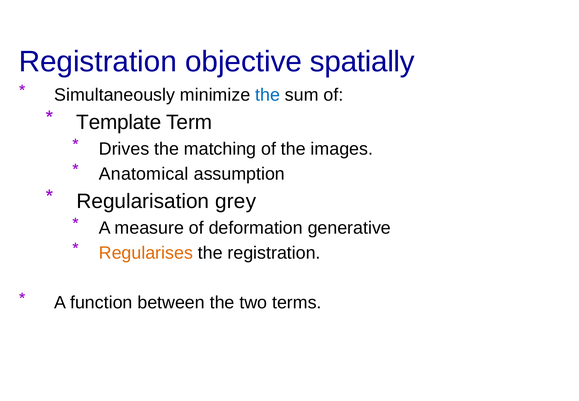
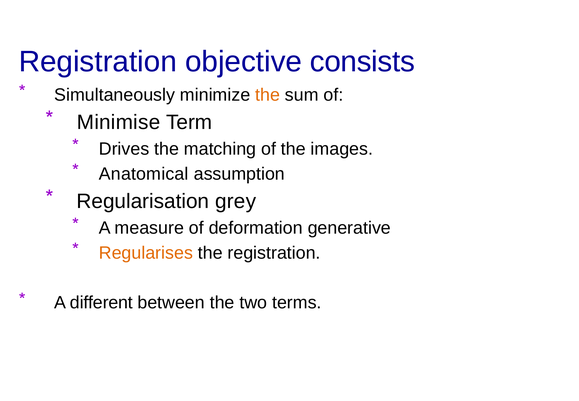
spatially: spatially -> consists
the at (268, 95) colour: blue -> orange
Template: Template -> Minimise
function: function -> different
